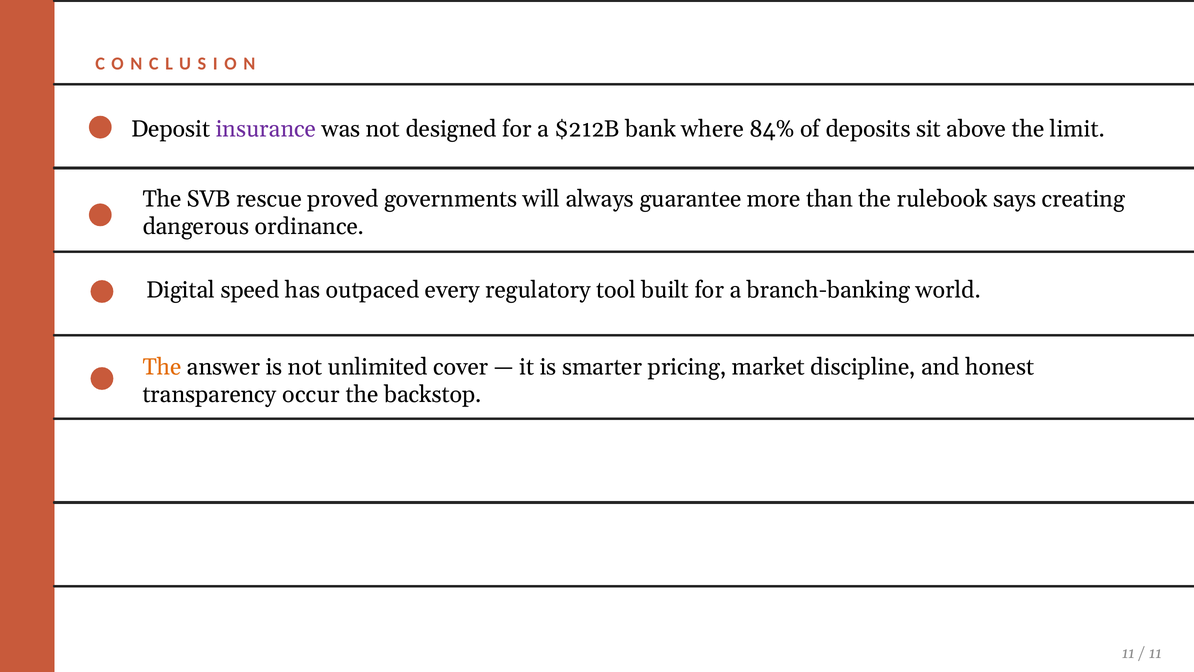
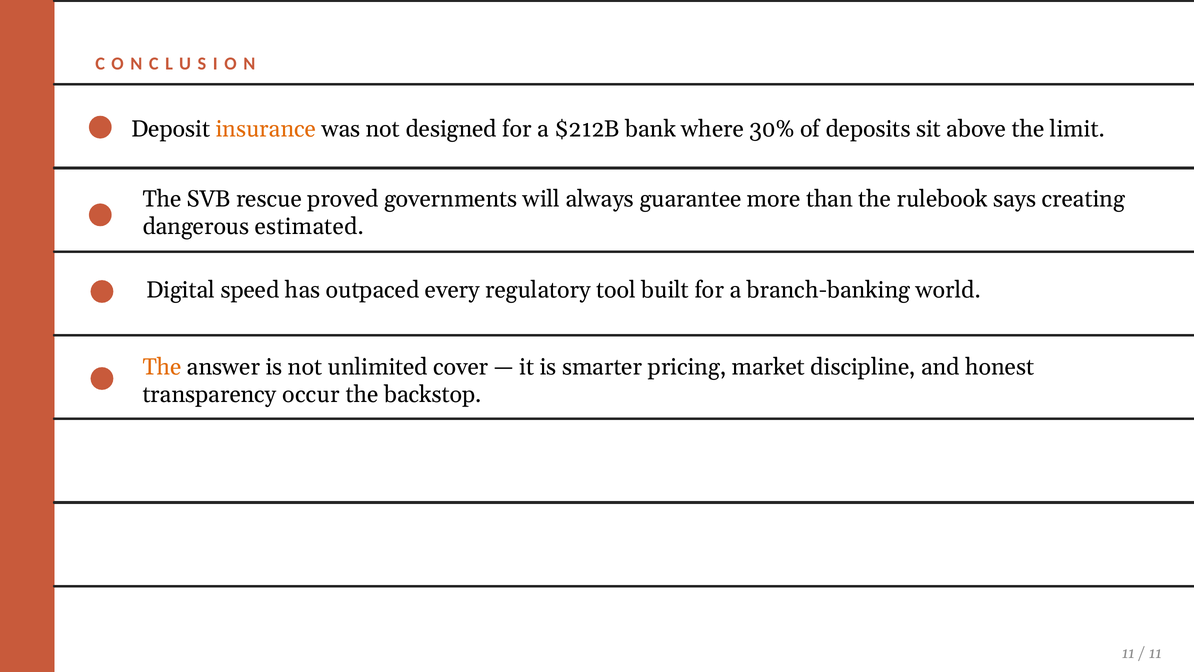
insurance colour: purple -> orange
84%: 84% -> 30%
ordinance: ordinance -> estimated
